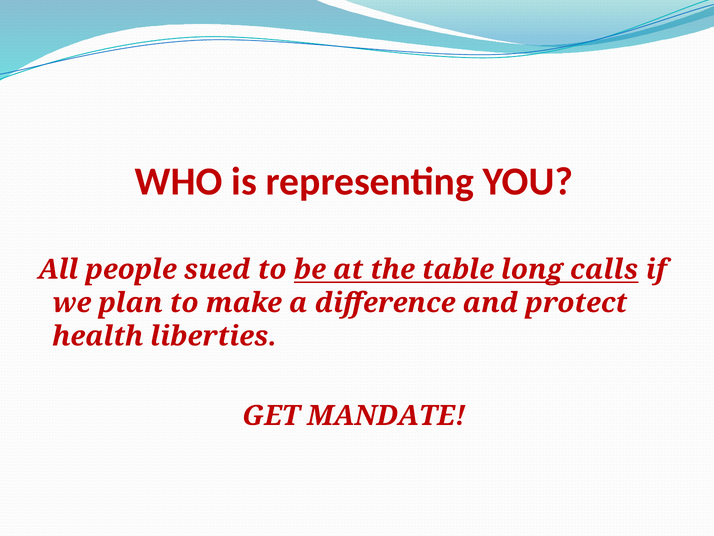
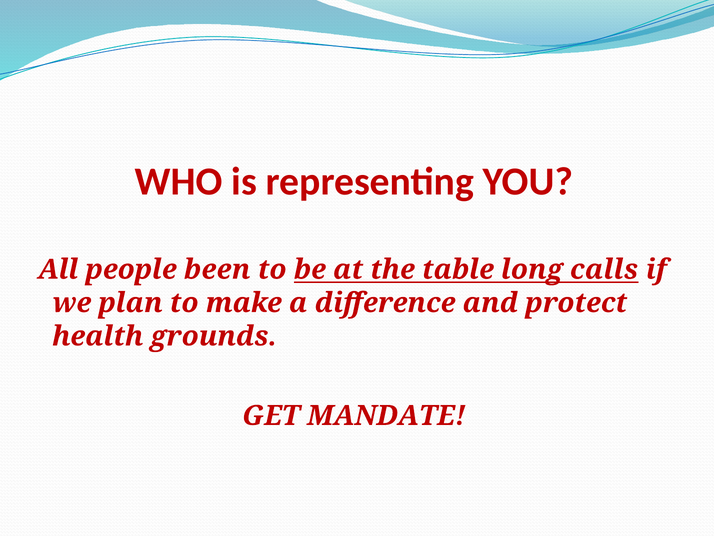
sued: sued -> been
liberties: liberties -> grounds
